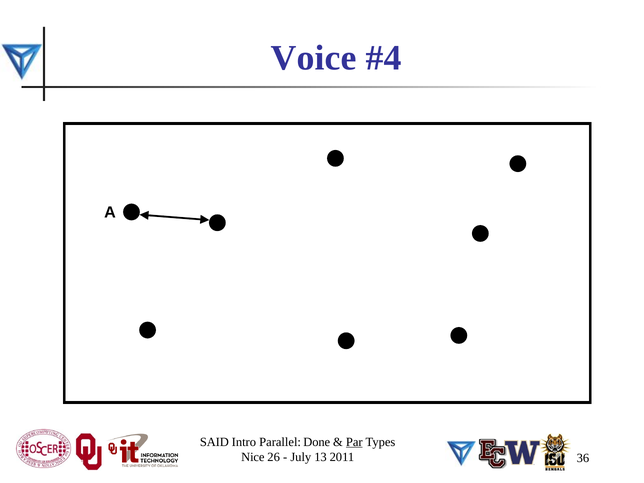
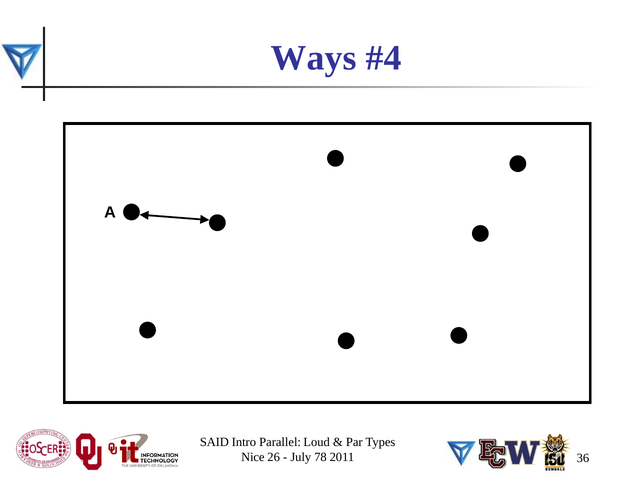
Voice: Voice -> Ways
Done: Done -> Loud
Par underline: present -> none
13: 13 -> 78
